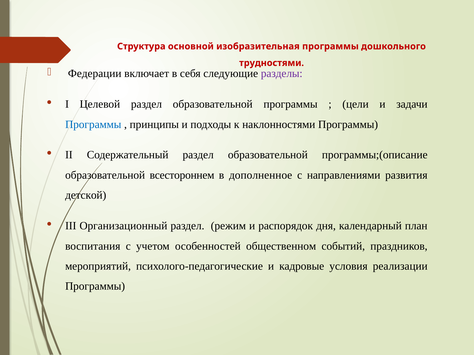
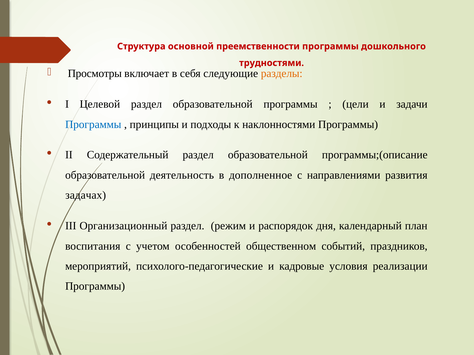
изобразительная: изобразительная -> преемственности
Федерации: Федерации -> Просмотры
разделы colour: purple -> orange
всестороннем: всестороннем -> деятельность
детской: детской -> задачах
